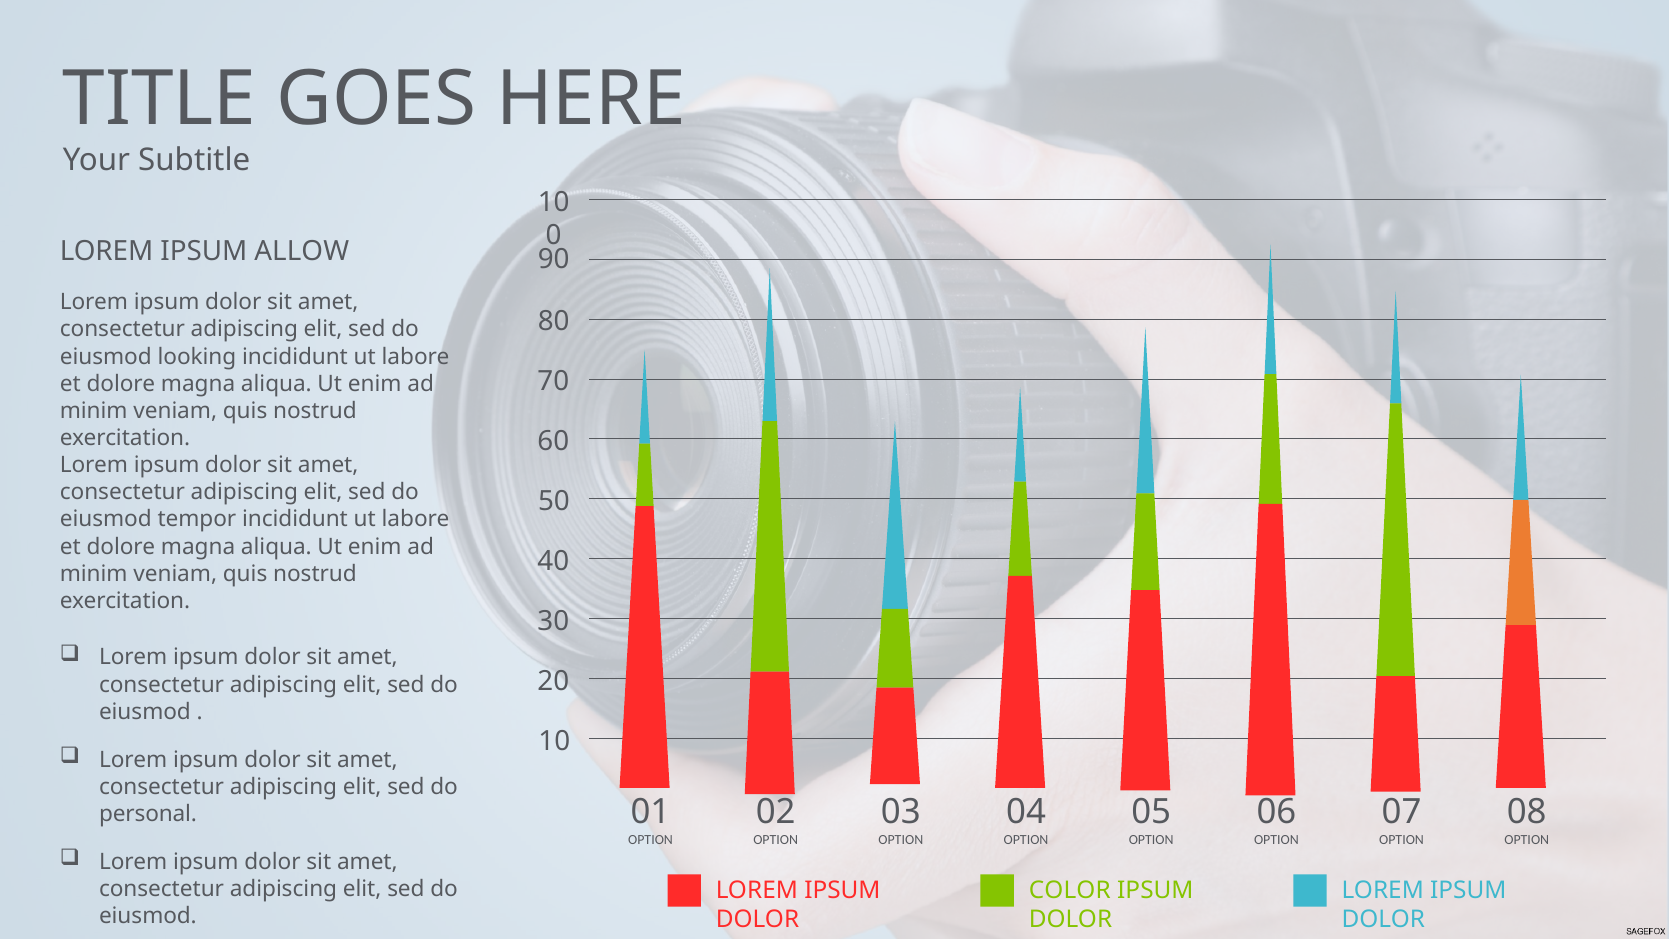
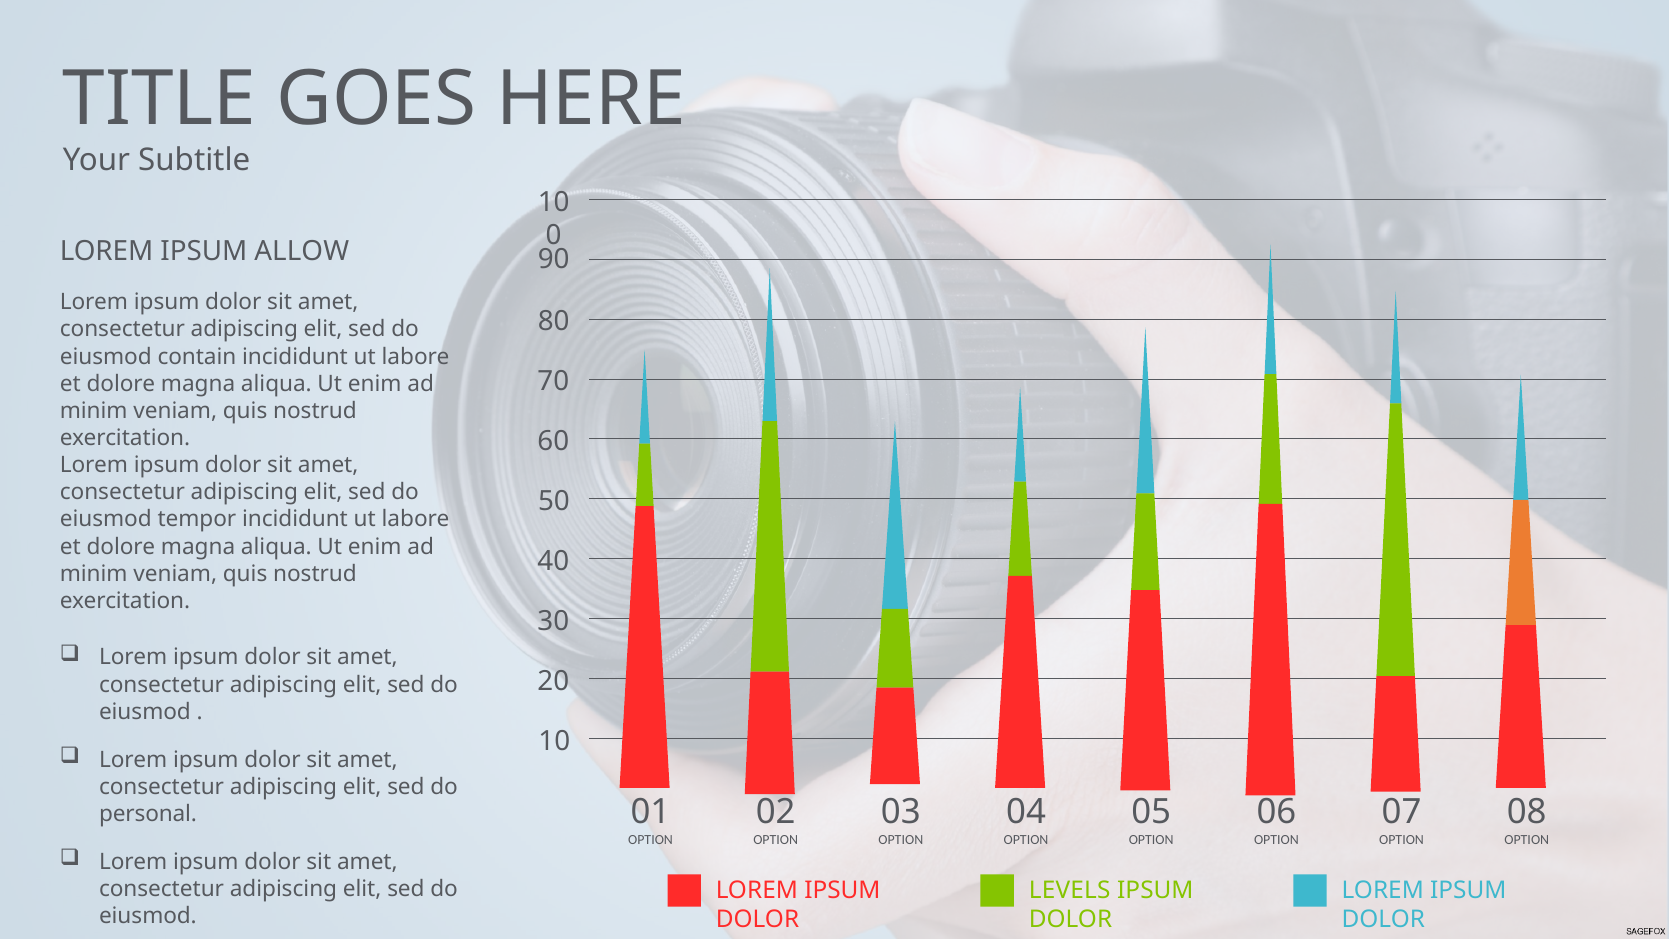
looking: looking -> contain
COLOR: COLOR -> LEVELS
